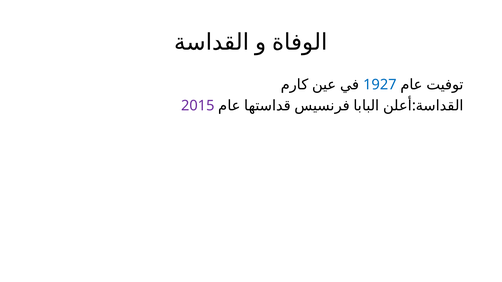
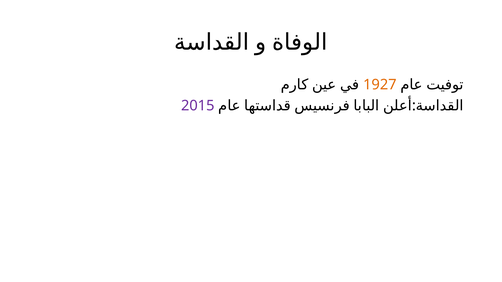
1927 colour: blue -> orange
